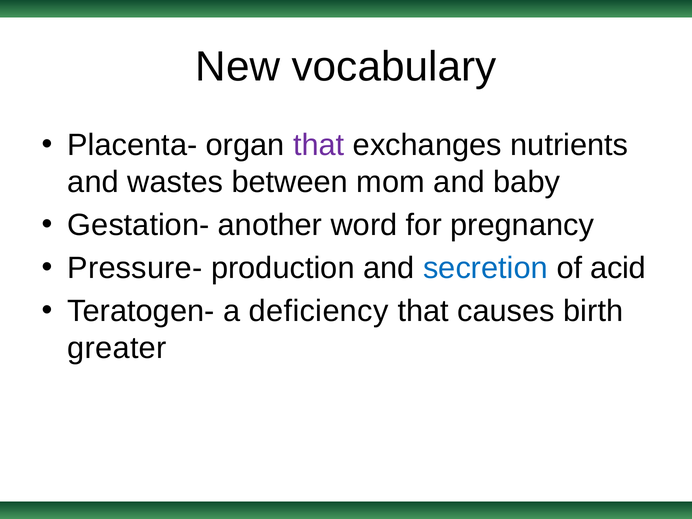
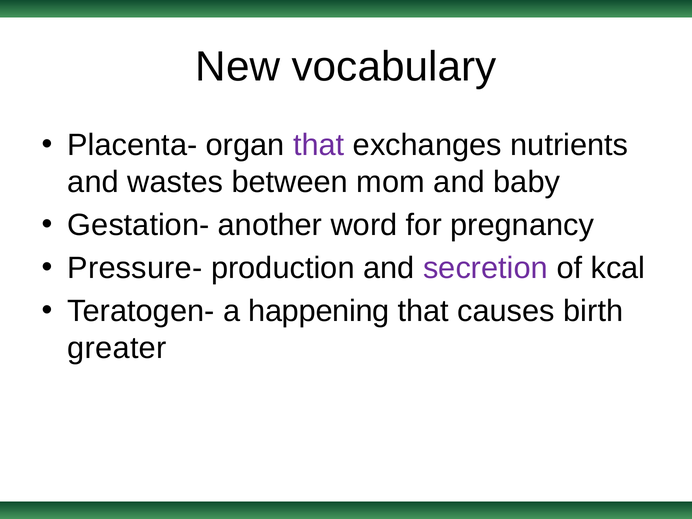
secretion colour: blue -> purple
acid: acid -> kcal
deficiency: deficiency -> happening
